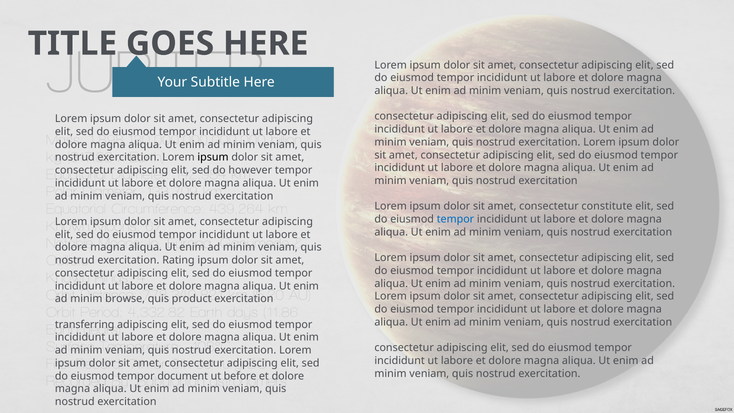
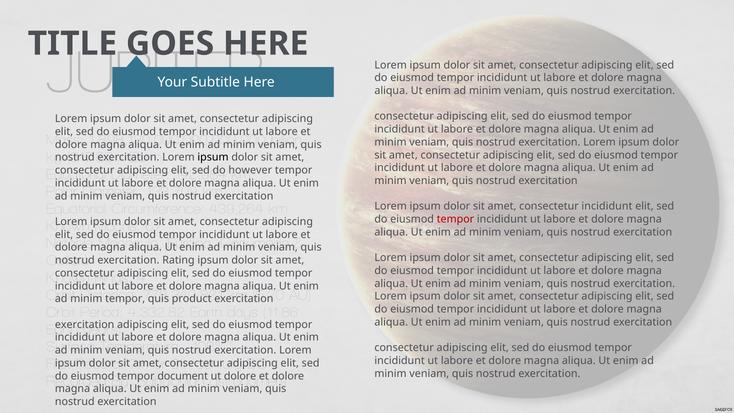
consectetur constitute: constitute -> incididunt
tempor at (455, 219) colour: blue -> red
minim browse: browse -> tempor
transferring at (85, 324): transferring -> exercitation
ut before: before -> dolore
